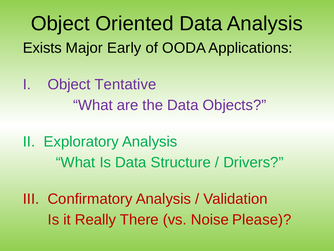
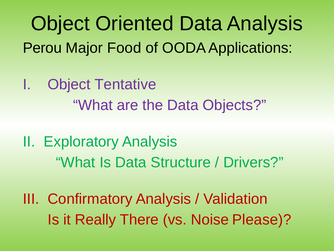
Exists: Exists -> Perou
Early: Early -> Food
